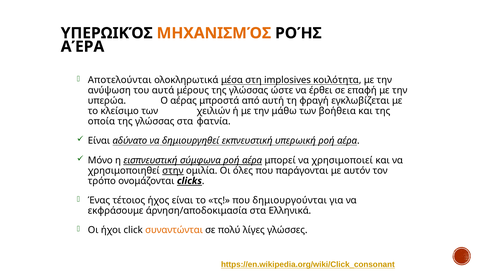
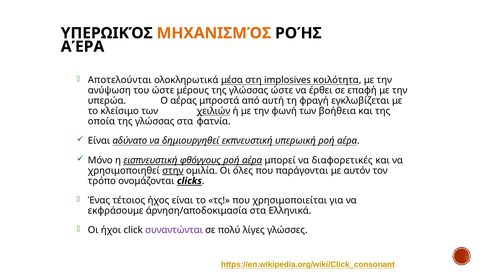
του αυτά: αυτά -> ώστε
χειλιών underline: none -> present
μάθω: μάθω -> φωνή
σύμφωνα: σύμφωνα -> φθόγγους
χρησιμοποιεί: χρησιμοποιεί -> διαφορετικές
δημιουργούνται: δημιουργούνται -> χρησιμοποιείται
συναντώνται colour: orange -> purple
